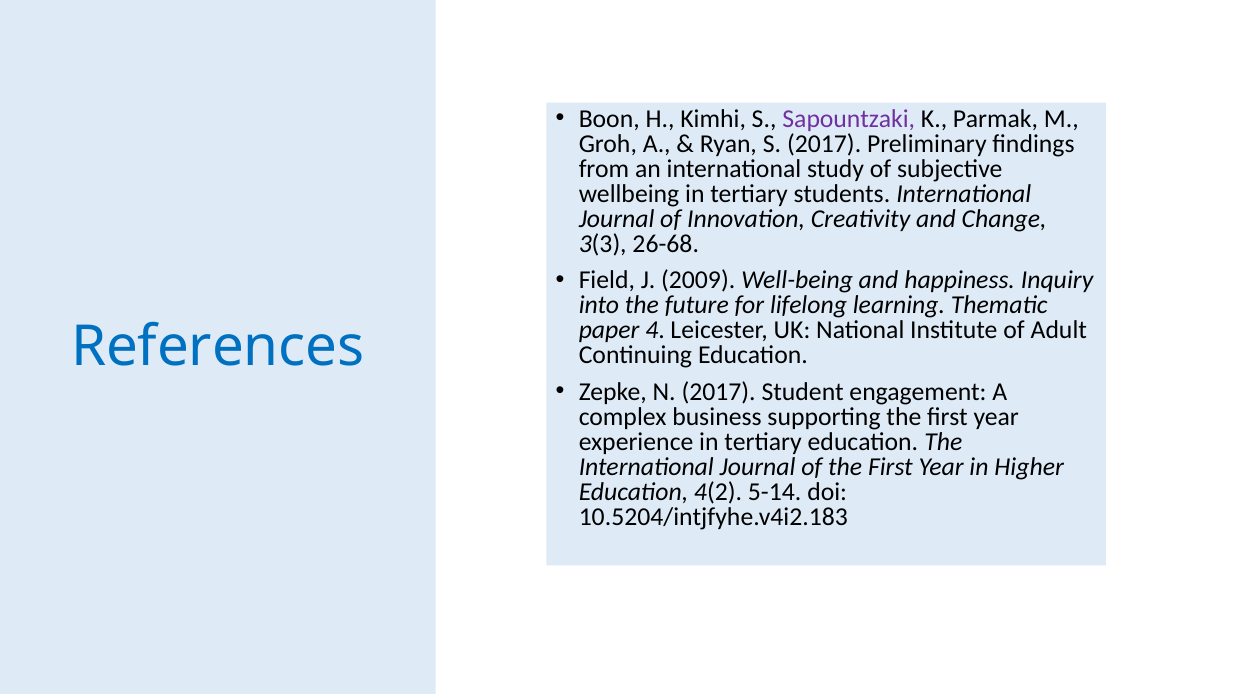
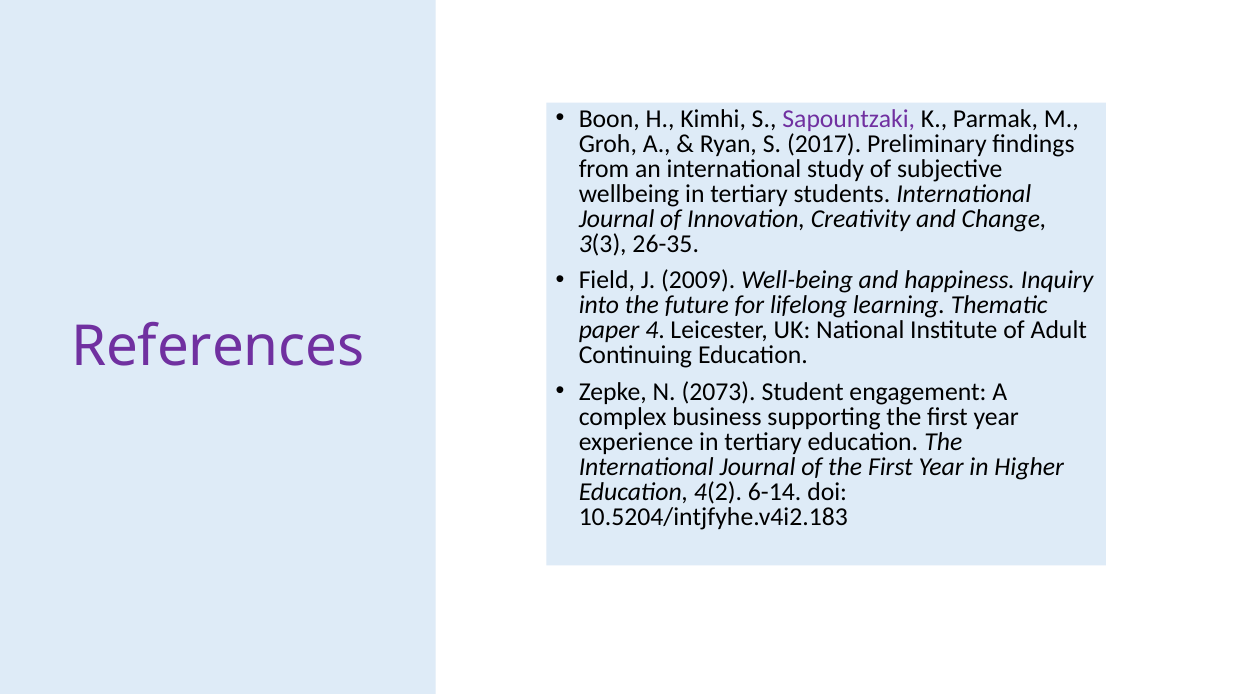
26-68: 26-68 -> 26-35
References colour: blue -> purple
N 2017: 2017 -> 2073
5-14: 5-14 -> 6-14
